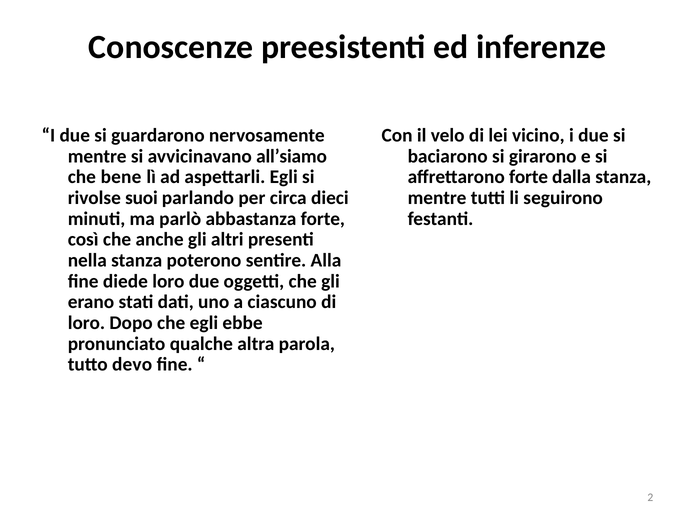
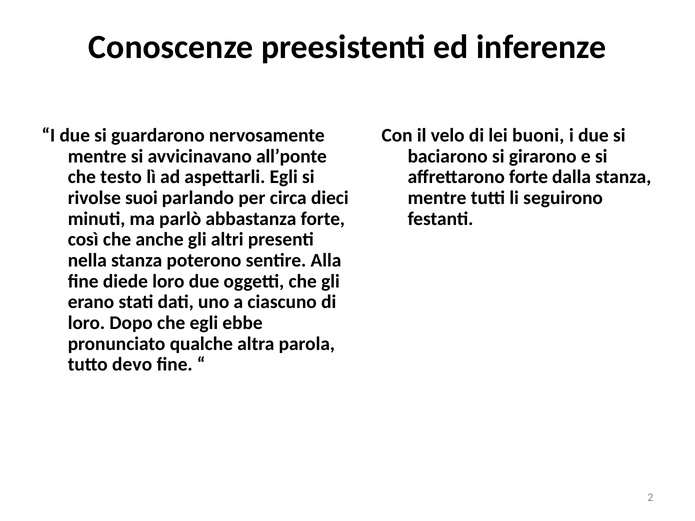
vicino: vicino -> buoni
all’siamo: all’siamo -> all’ponte
bene: bene -> testo
